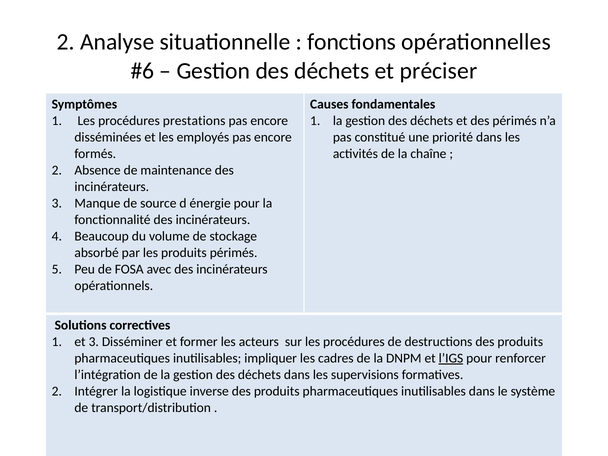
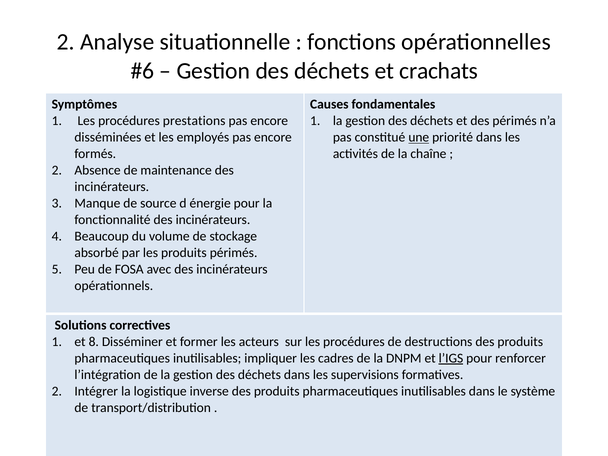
préciser: préciser -> crachats
une underline: none -> present
et 3: 3 -> 8
